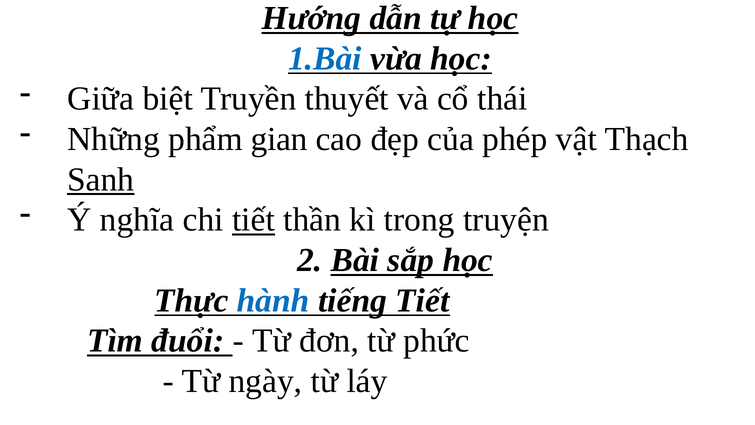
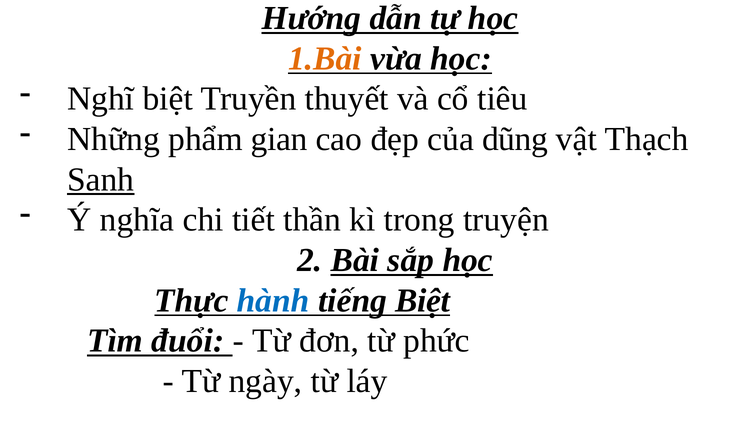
1.Bài colour: blue -> orange
Giữa: Giữa -> Nghĩ
thái: thái -> tiêu
phép: phép -> dũng
tiết at (253, 220) underline: present -> none
tiếng Tiết: Tiết -> Biệt
